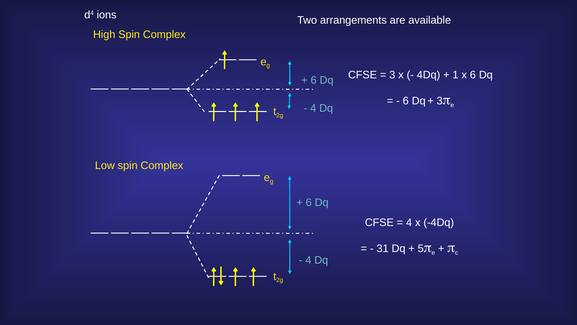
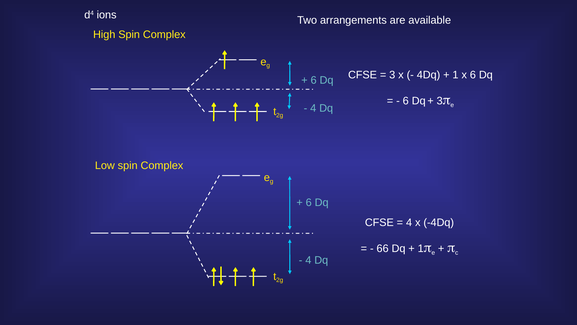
31: 31 -> 66
5 at (421, 248): 5 -> 1
